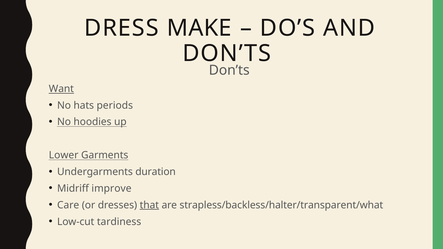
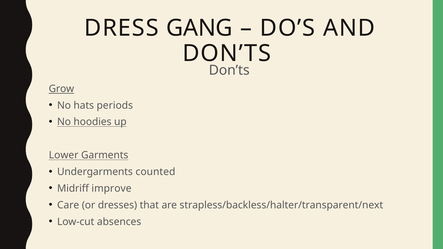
MAKE: MAKE -> GANG
Want: Want -> Grow
duration: duration -> counted
that underline: present -> none
strapless/backless/halter/transparent/what: strapless/backless/halter/transparent/what -> strapless/backless/halter/transparent/next
tardiness: tardiness -> absences
